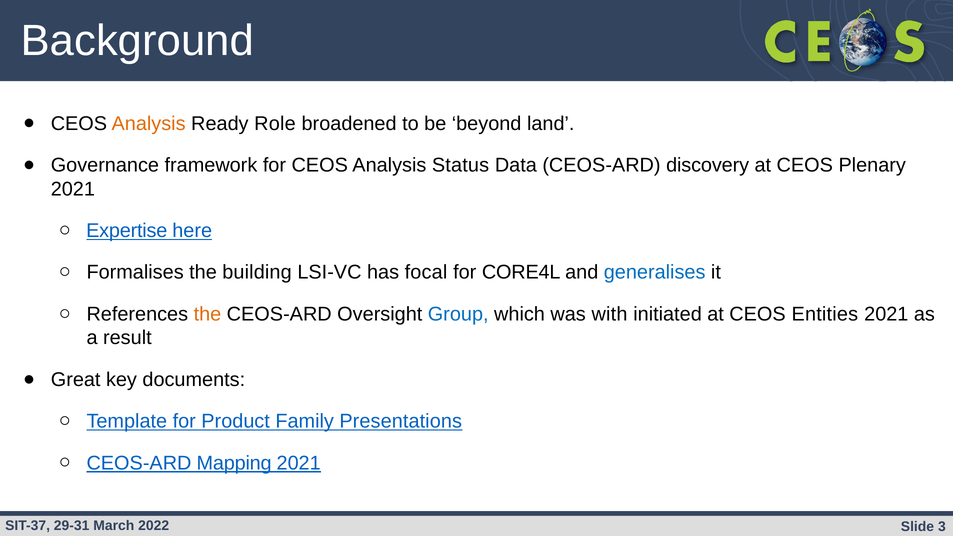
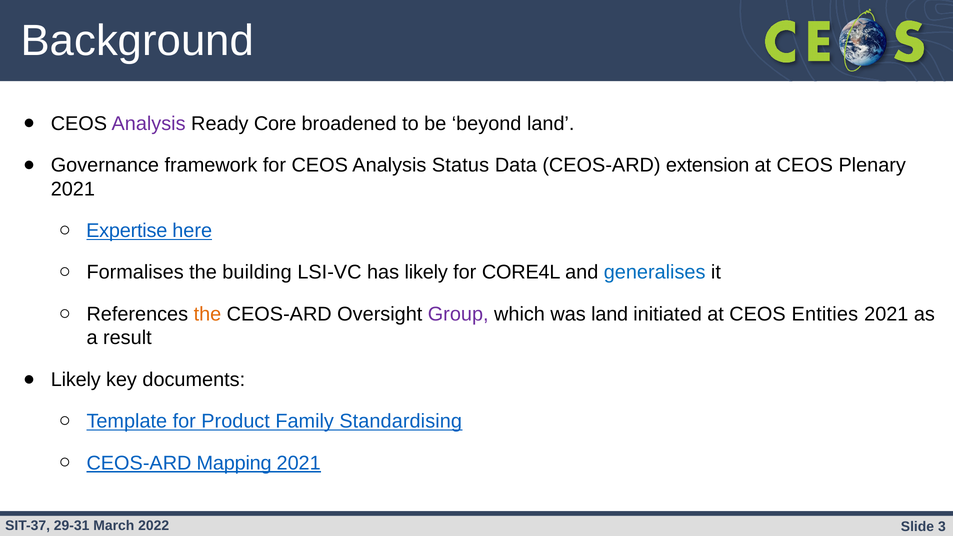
Analysis at (149, 123) colour: orange -> purple
Role: Role -> Core
discovery: discovery -> extension
has focal: focal -> likely
Group colour: blue -> purple
was with: with -> land
Great at (76, 380): Great -> Likely
Presentations: Presentations -> Standardising
